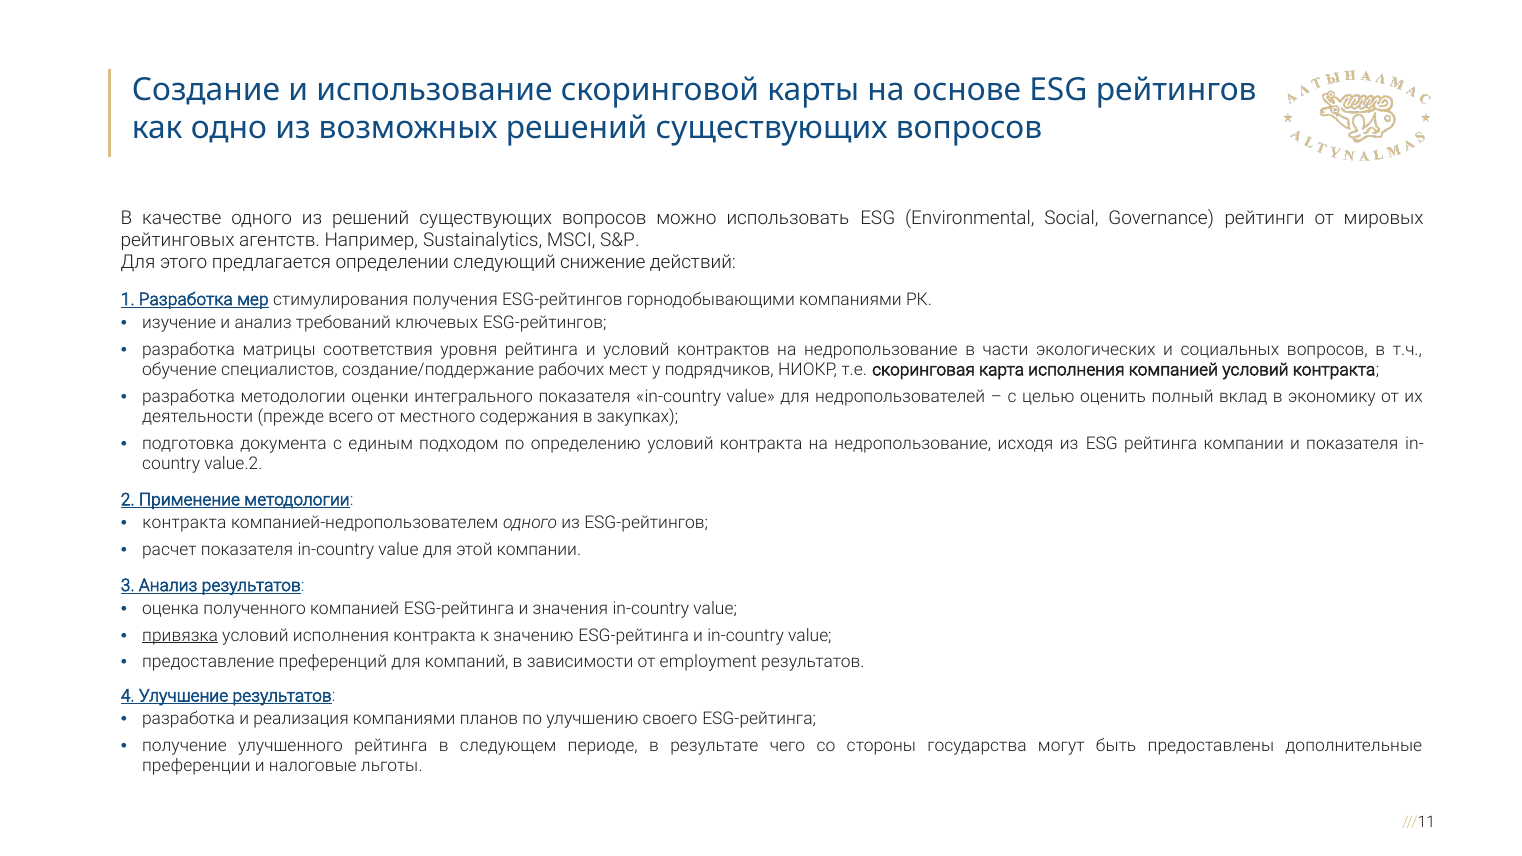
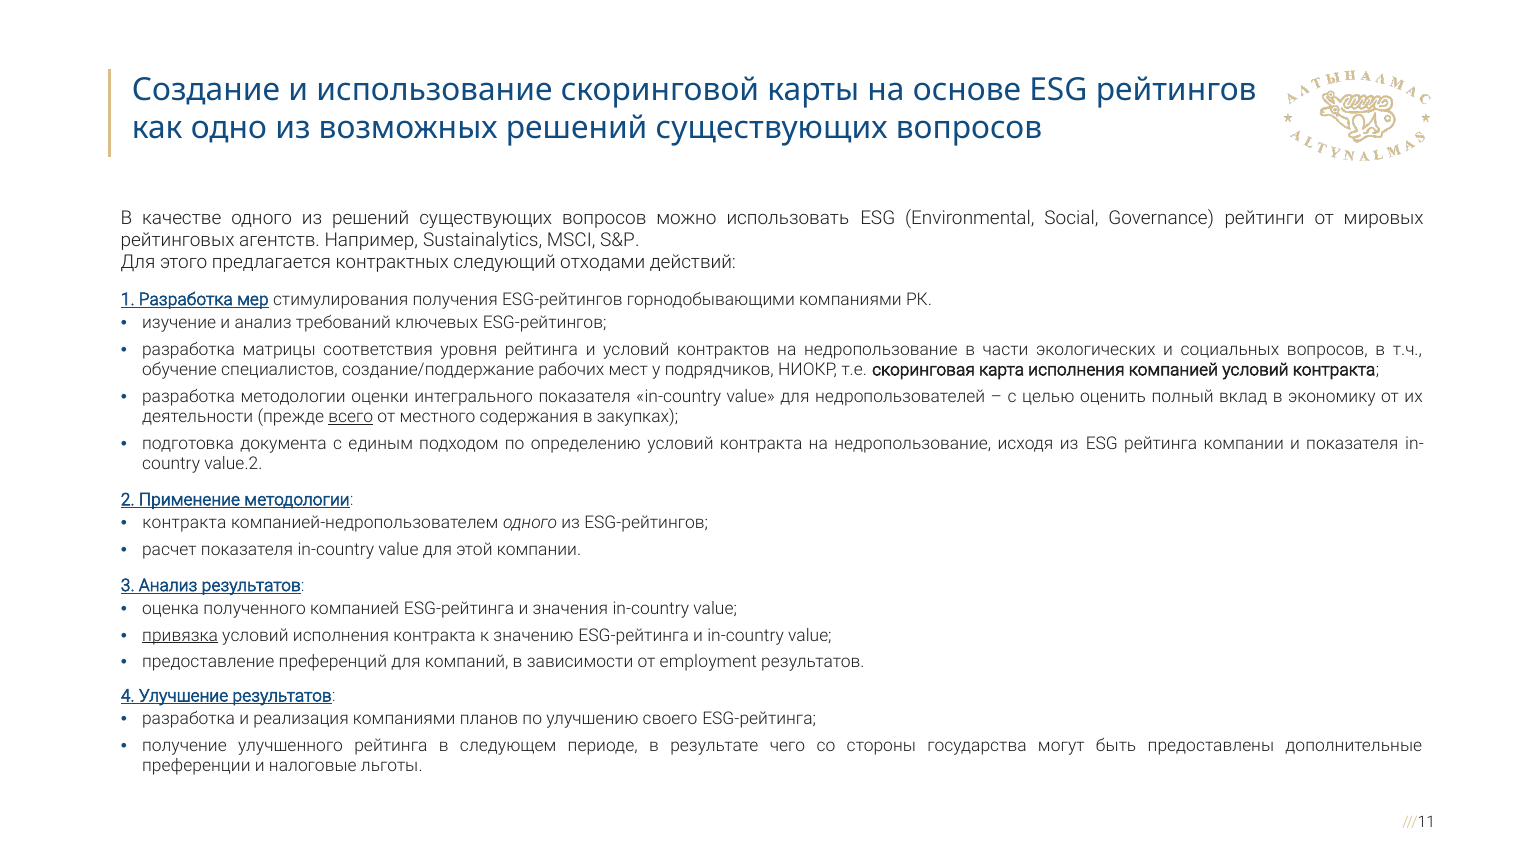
определении: определении -> контрактных
снижение: снижение -> отходами
всего underline: none -> present
